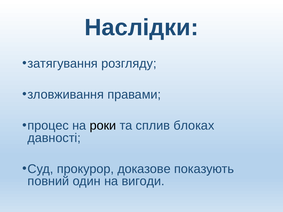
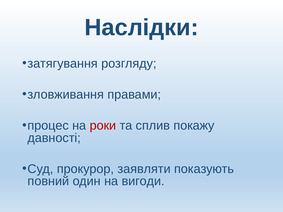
роки colour: black -> red
блоках: блоках -> покажу
доказове: доказове -> заявляти
